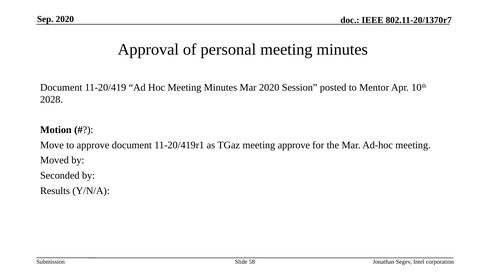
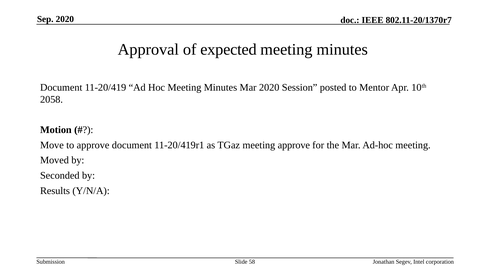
personal: personal -> expected
2028: 2028 -> 2058
